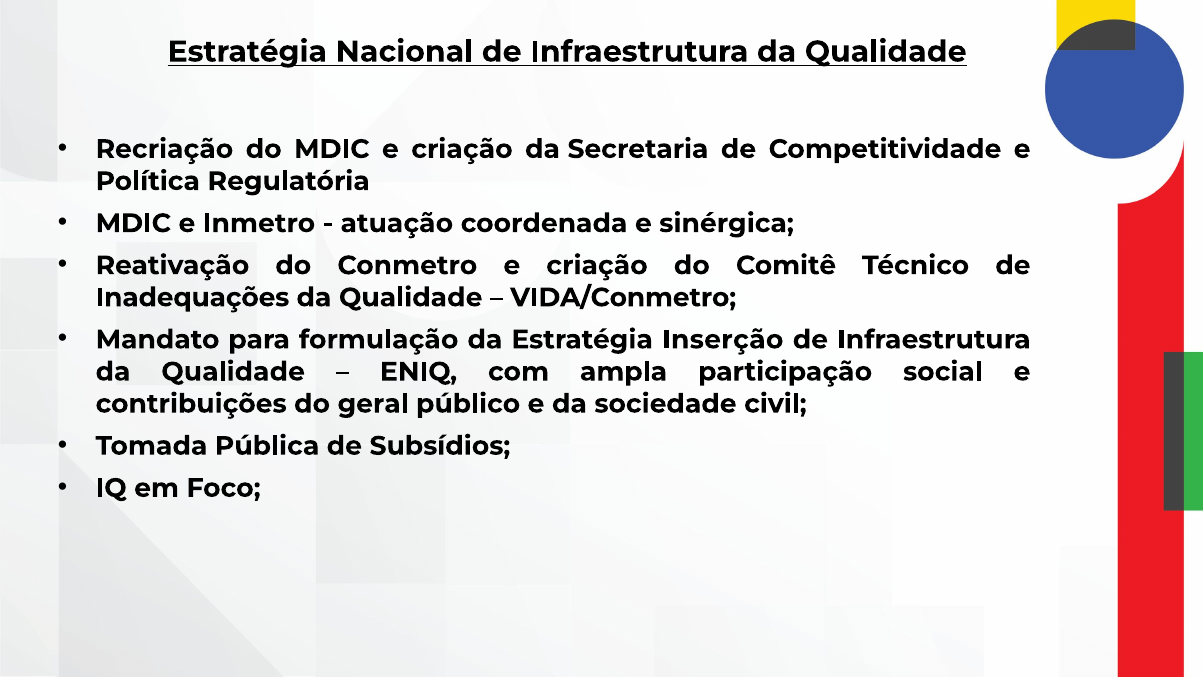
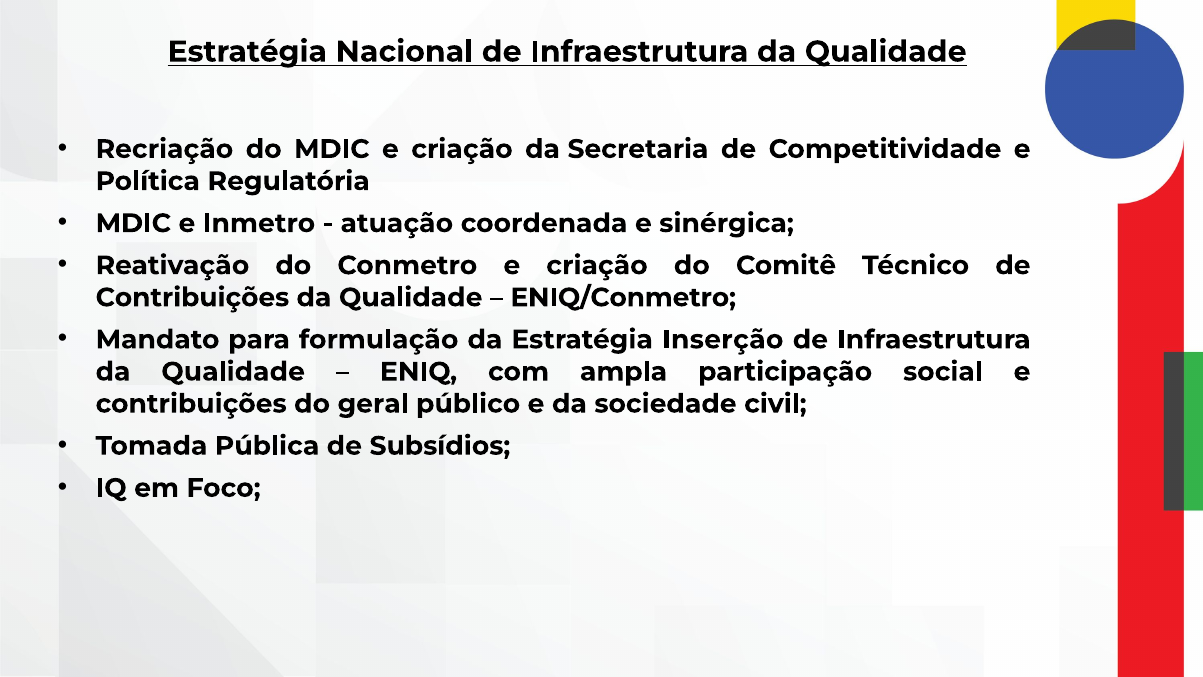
Inadequações at (192, 297): Inadequações -> Contribuições
VIDA/Conmetro: VIDA/Conmetro -> ENIQ/Conmetro
